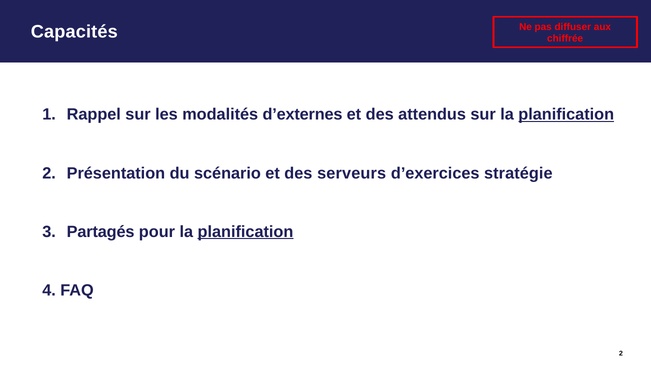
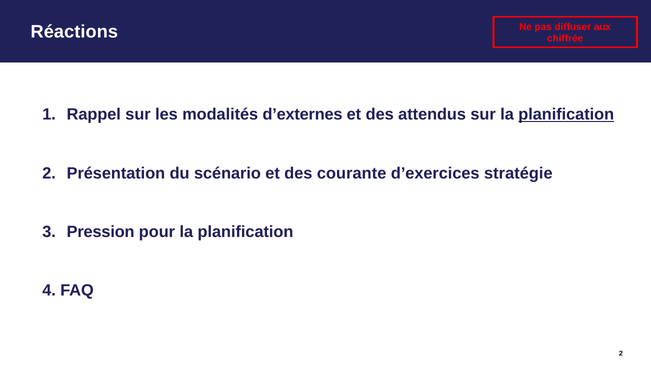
Capacités: Capacités -> Réactions
serveurs: serveurs -> courante
Partagés: Partagés -> Pression
planification at (245, 232) underline: present -> none
